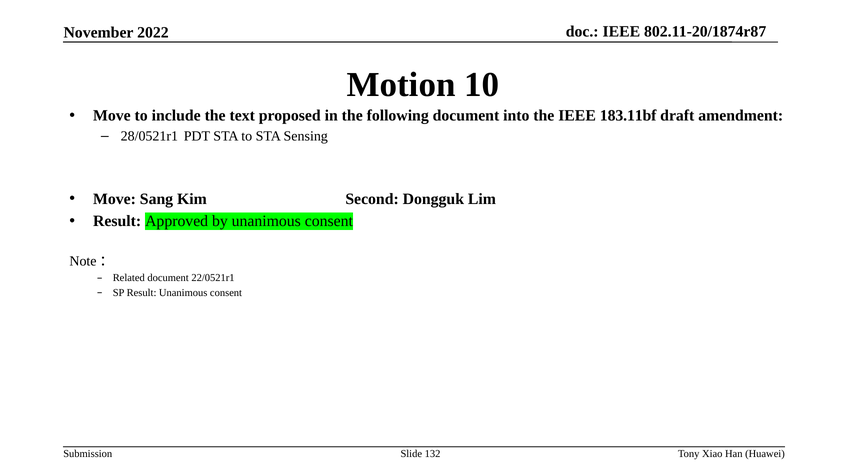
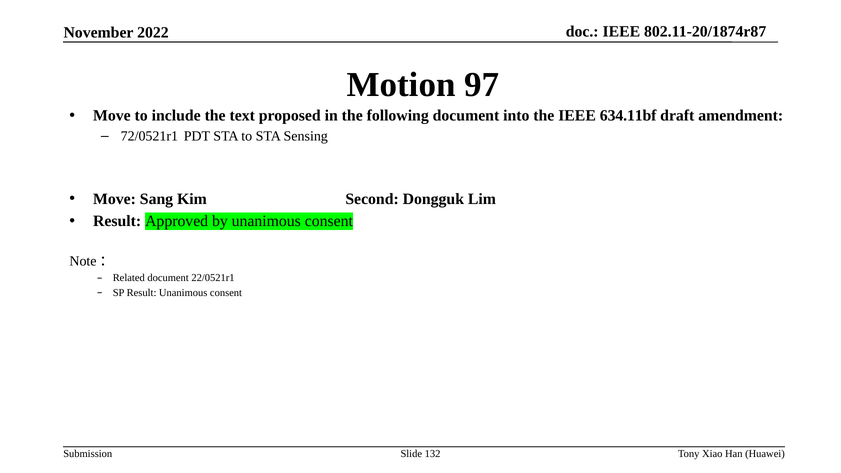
10: 10 -> 97
183.11bf: 183.11bf -> 634.11bf
28/0521r1: 28/0521r1 -> 72/0521r1
